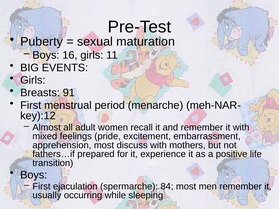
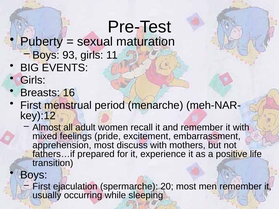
16: 16 -> 93
91: 91 -> 16
84: 84 -> 20
